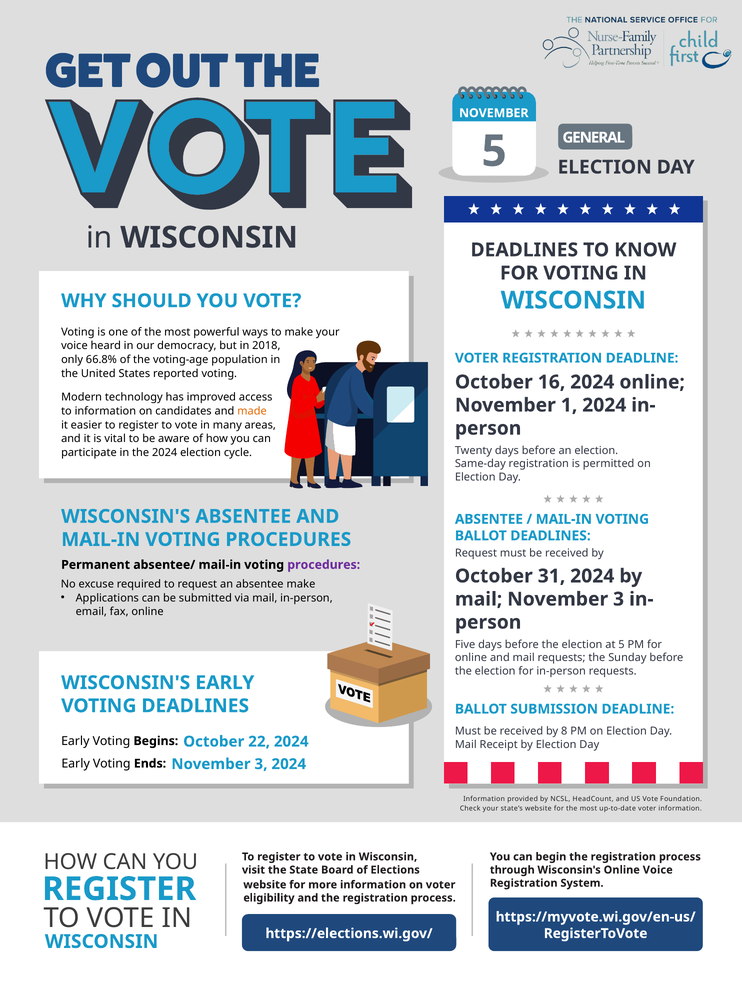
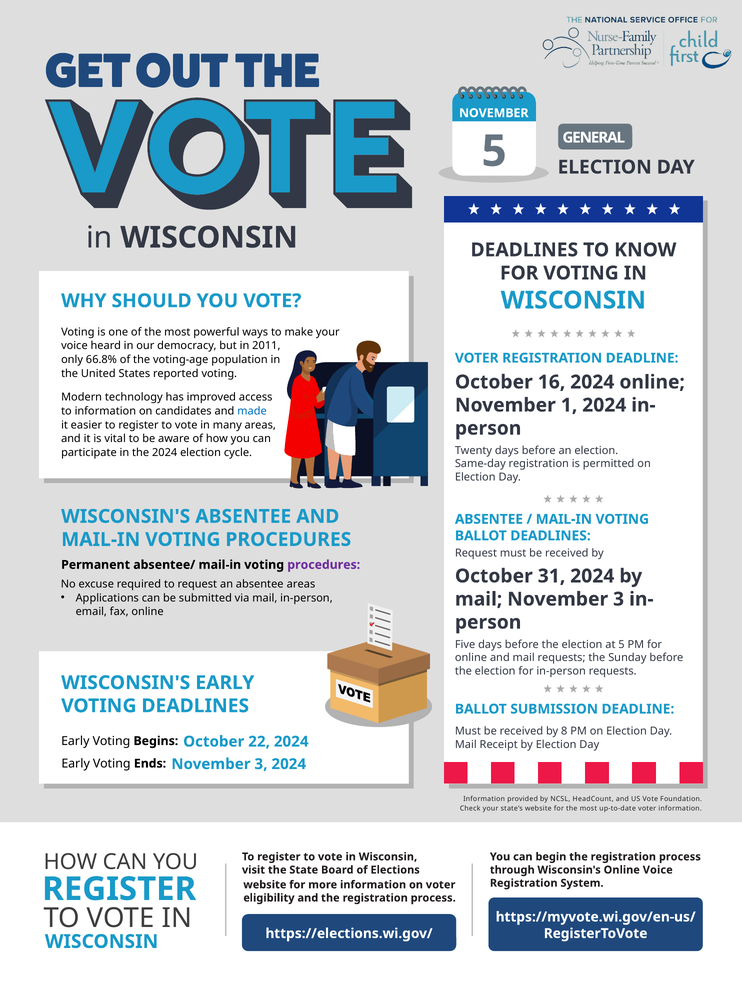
2018: 2018 -> 2011
made colour: orange -> blue
absentee make: make -> areas
